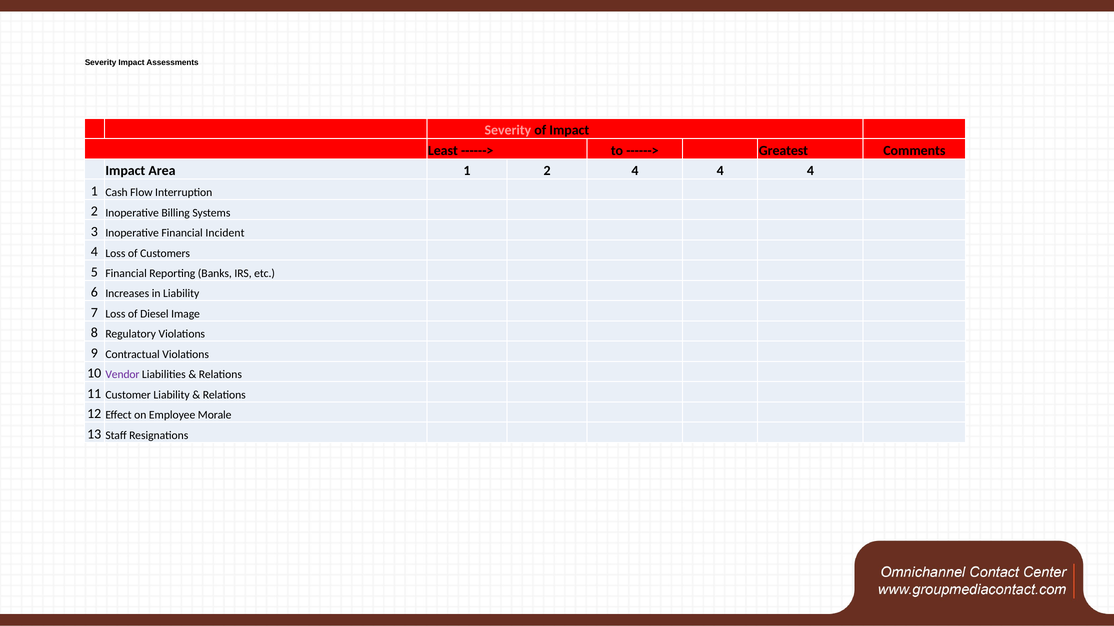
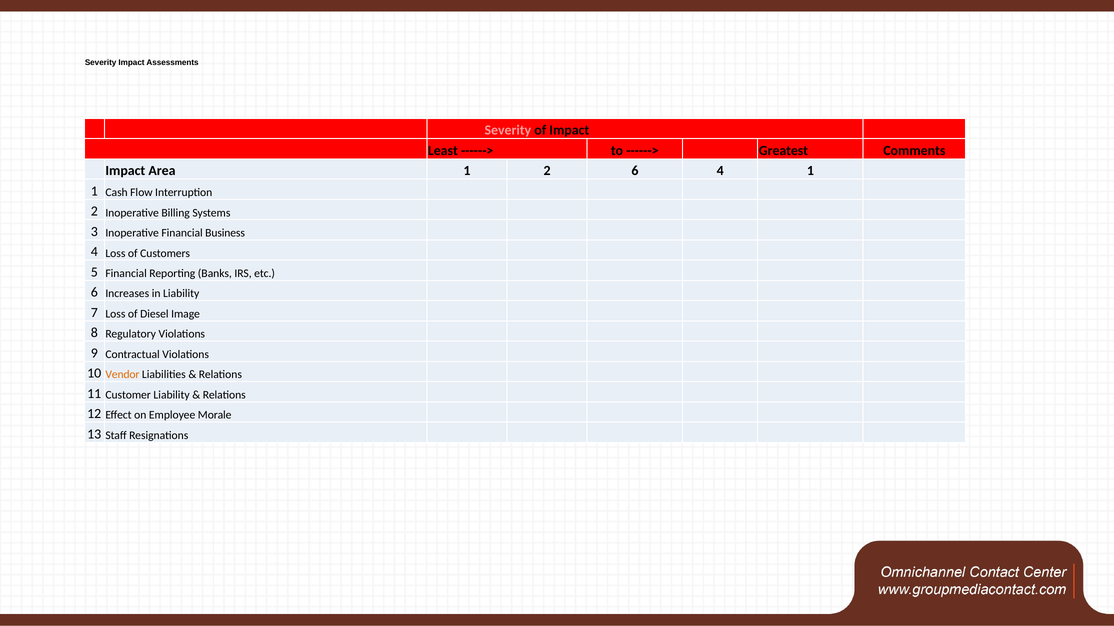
2 4: 4 -> 6
4 at (810, 171): 4 -> 1
Incident: Incident -> Business
Vendor colour: purple -> orange
